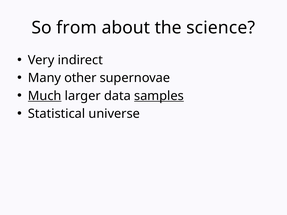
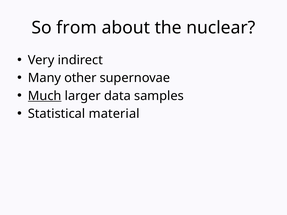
science: science -> nuclear
samples underline: present -> none
universe: universe -> material
